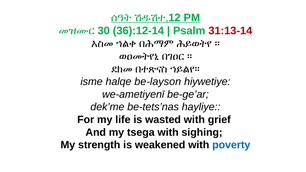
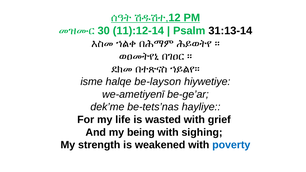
36):12-14: 36):12-14 -> 11):12-14
31:13-14 colour: red -> black
tsega: tsega -> being
